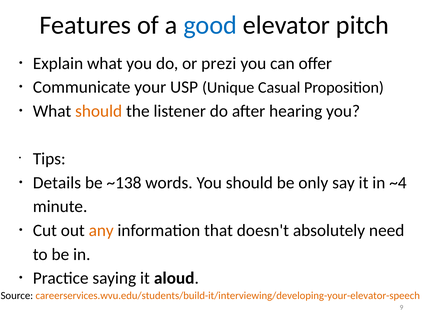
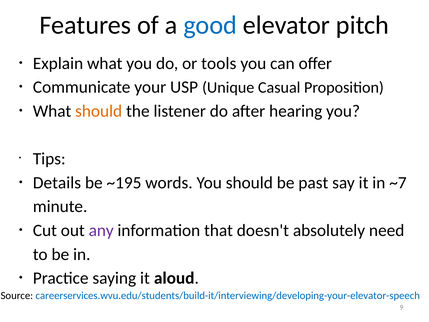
prezi: prezi -> tools
~138: ~138 -> ~195
only: only -> past
~4: ~4 -> ~7
any colour: orange -> purple
careerservices.wvu.edu/students/build-it/interviewing/developing-your-elevator-speech colour: orange -> blue
